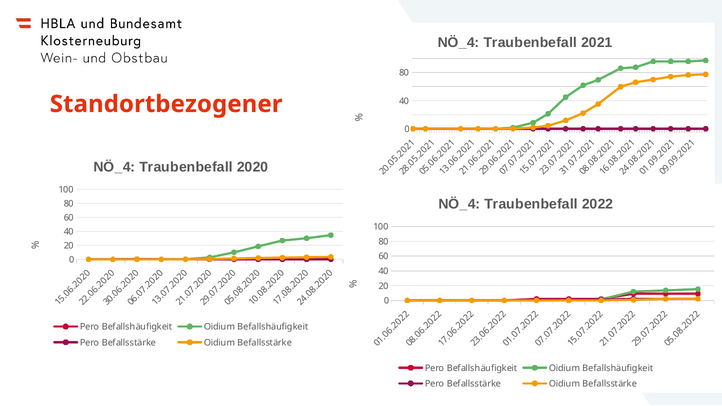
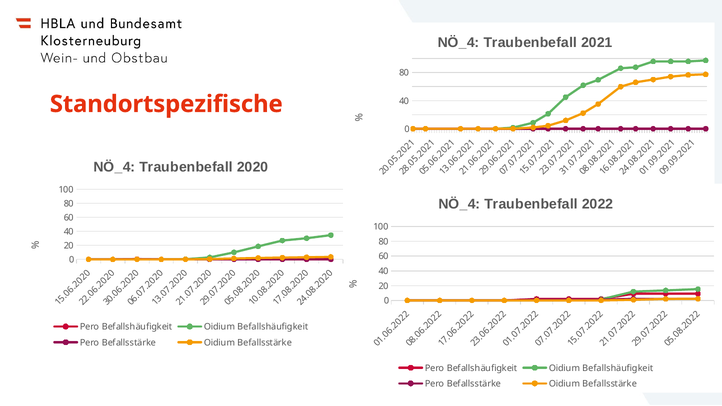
Standortbezogener: Standortbezogener -> Standortspezifische
